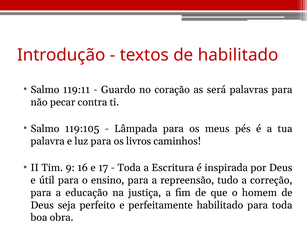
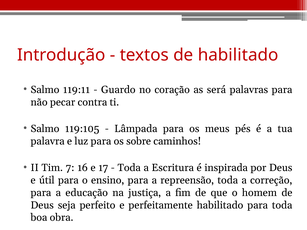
livros: livros -> sobre
9: 9 -> 7
repreensão tudo: tudo -> toda
